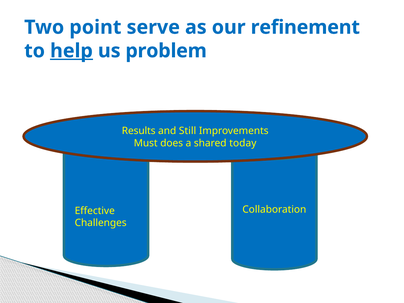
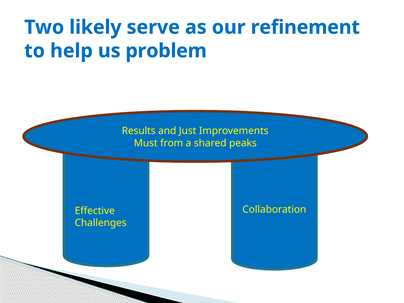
point: point -> likely
help underline: present -> none
Still: Still -> Just
does: does -> from
today: today -> peaks
